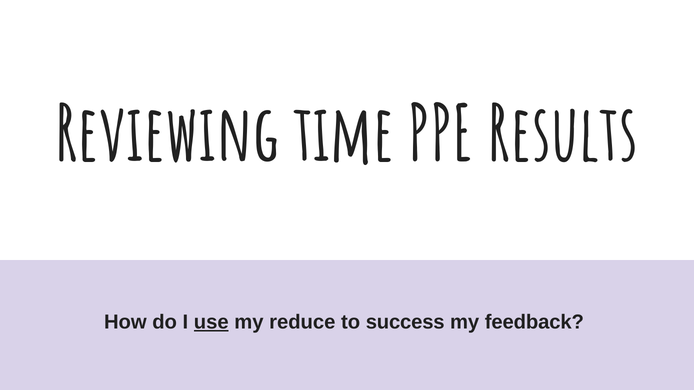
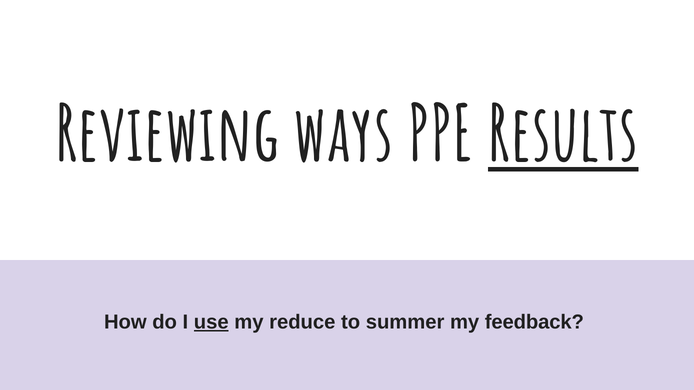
time: time -> ways
Results underline: none -> present
success: success -> summer
